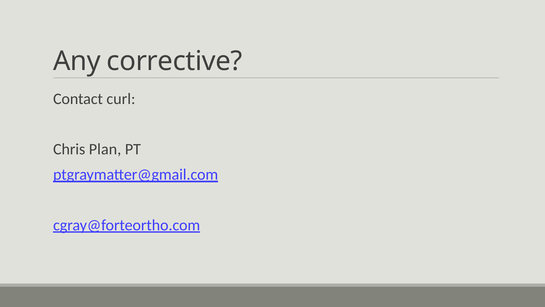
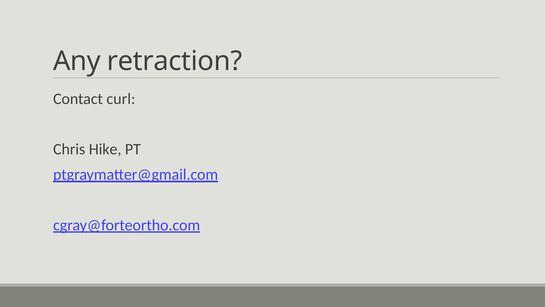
corrective: corrective -> retraction
Plan: Plan -> Hike
